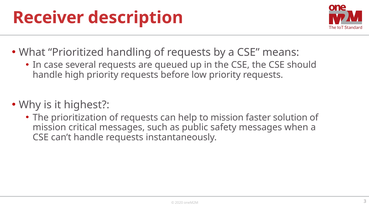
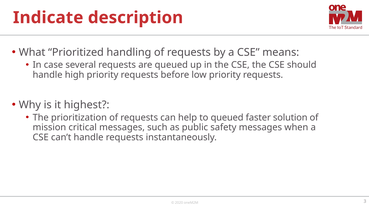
Receiver: Receiver -> Indicate
to mission: mission -> queued
